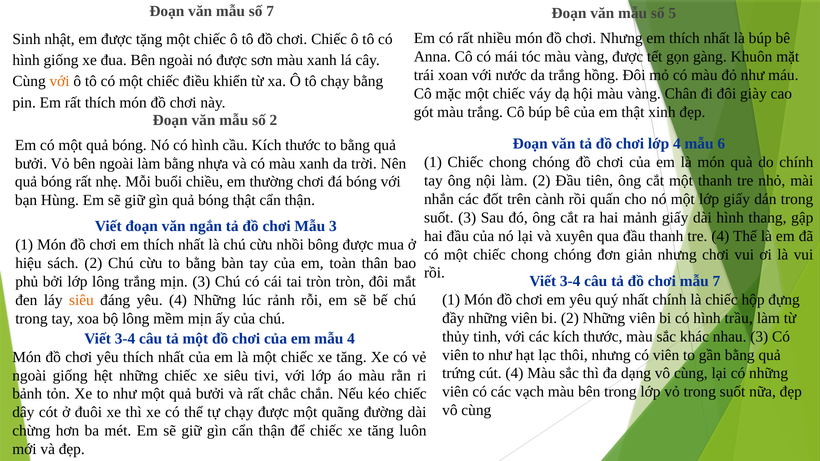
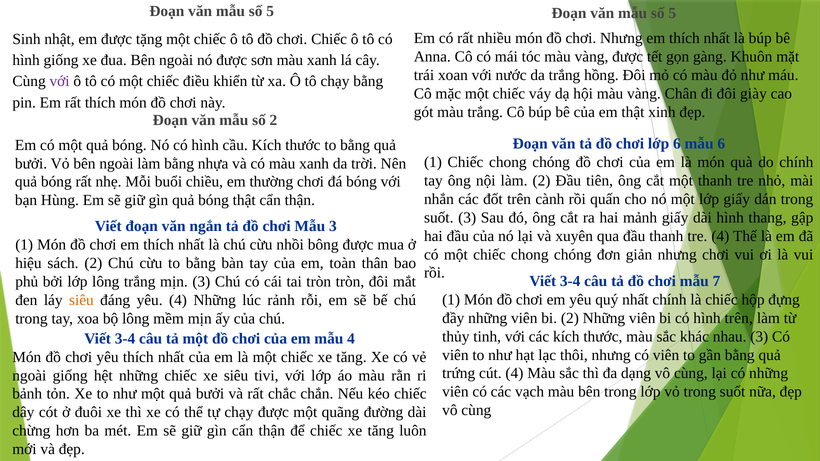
7 at (270, 11): 7 -> 5
với at (60, 81) colour: orange -> purple
lớp 4: 4 -> 6
hình trầu: trầu -> trên
